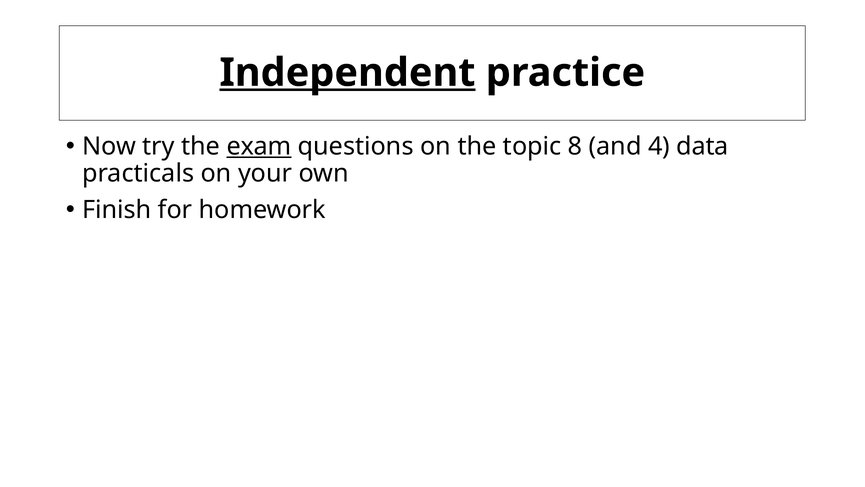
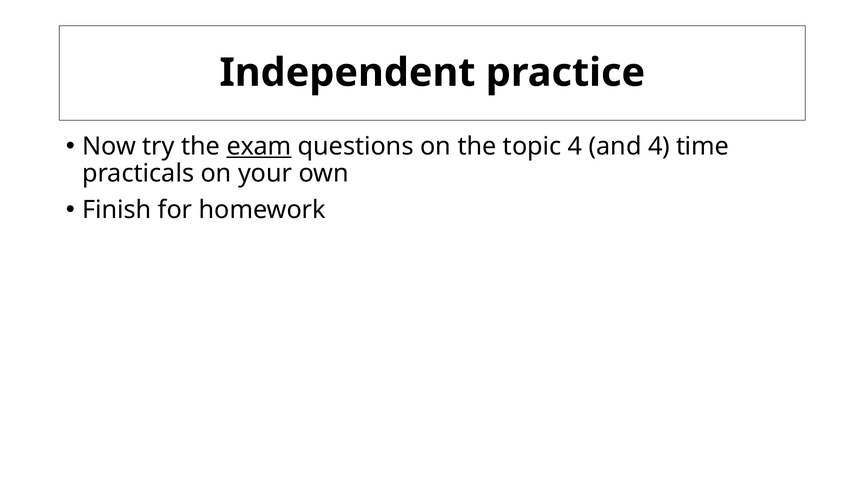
Independent underline: present -> none
topic 8: 8 -> 4
data: data -> time
